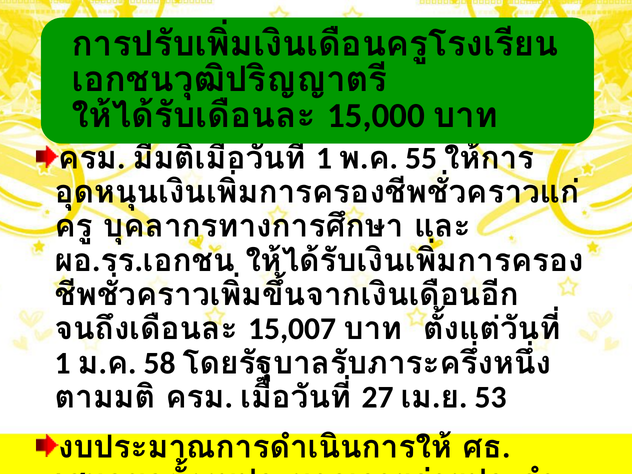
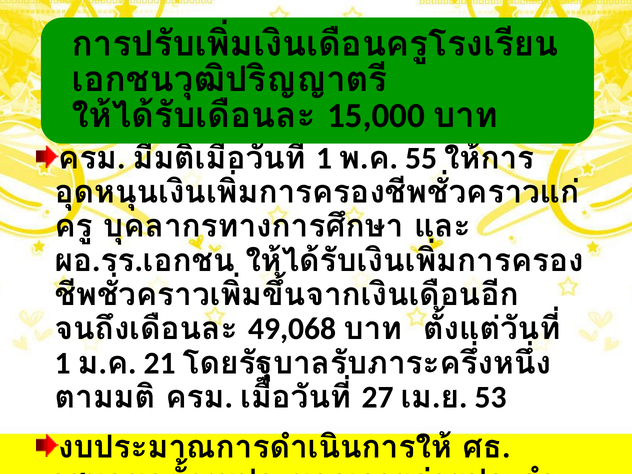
15,007: 15,007 -> 49,068
58: 58 -> 21
